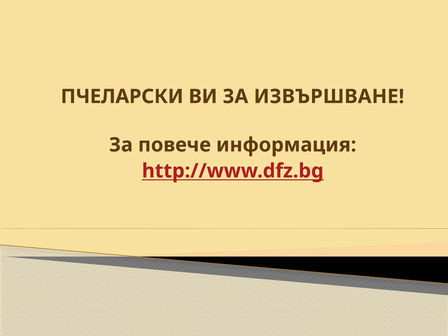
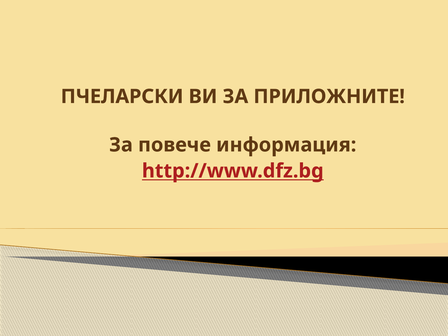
ИЗВЪРШВАНЕ: ИЗВЪРШВАНЕ -> ПРИЛОЖНИТЕ
